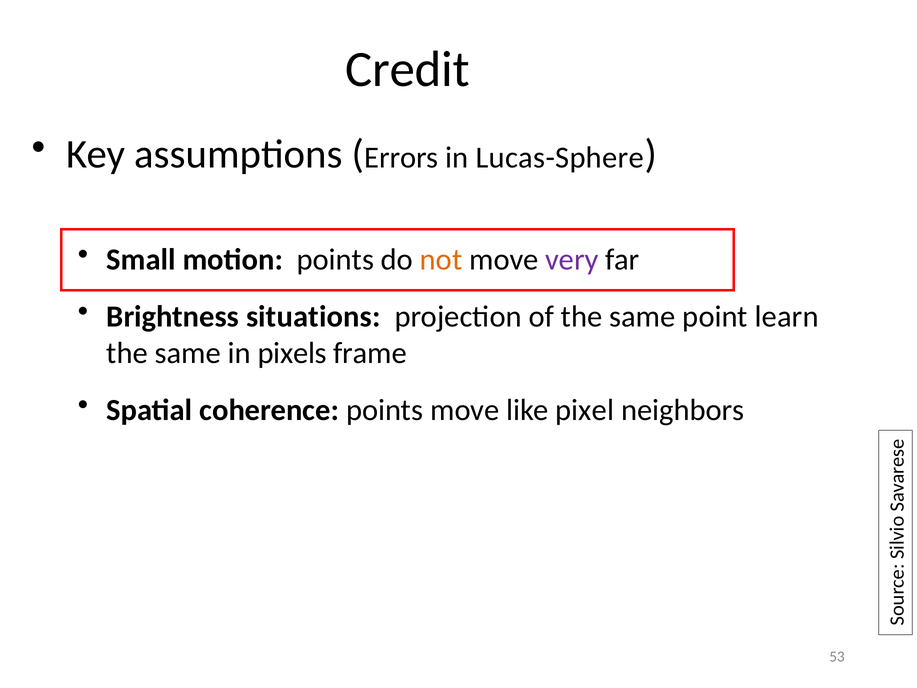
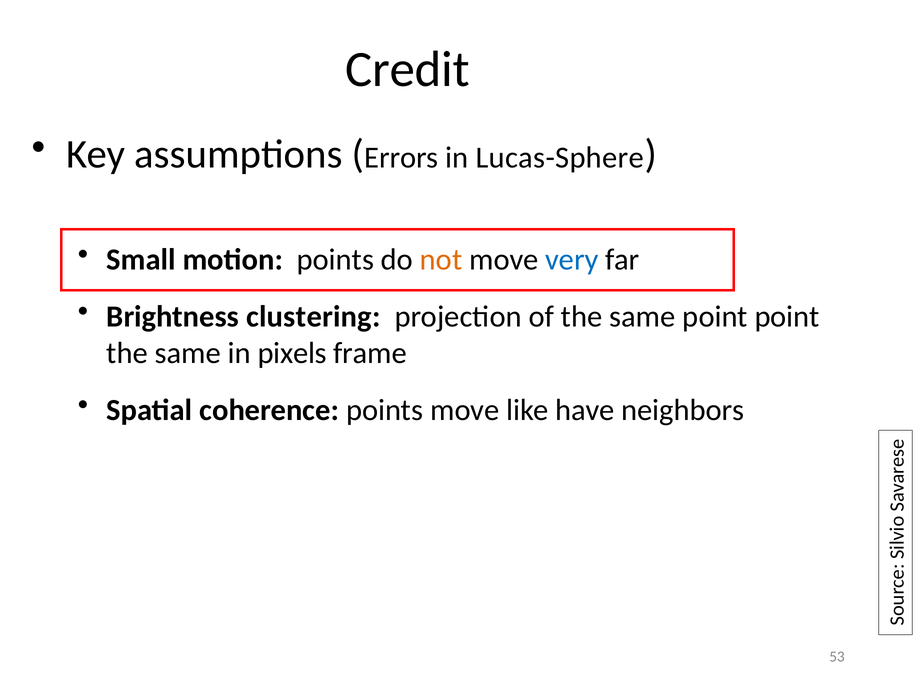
very colour: purple -> blue
situations: situations -> clustering
point learn: learn -> point
pixel: pixel -> have
